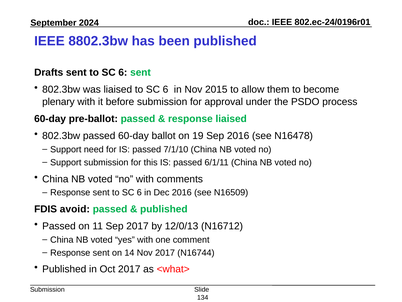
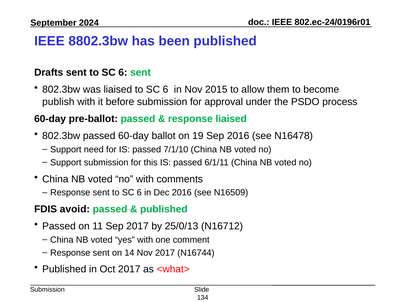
plenary: plenary -> publish
12/0/13: 12/0/13 -> 25/0/13
